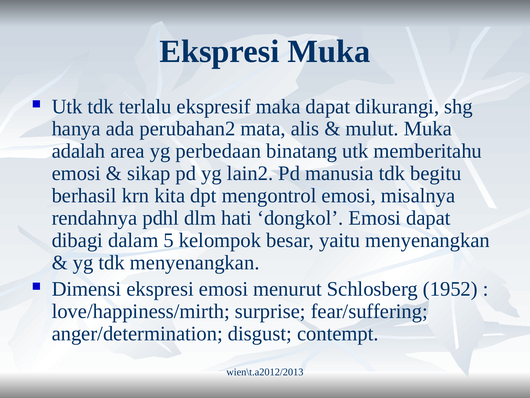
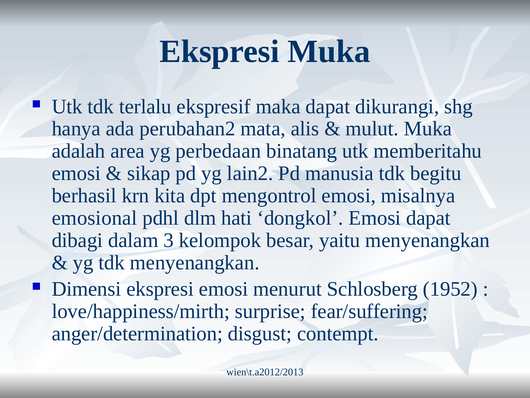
rendahnya: rendahnya -> emosional
5: 5 -> 3
